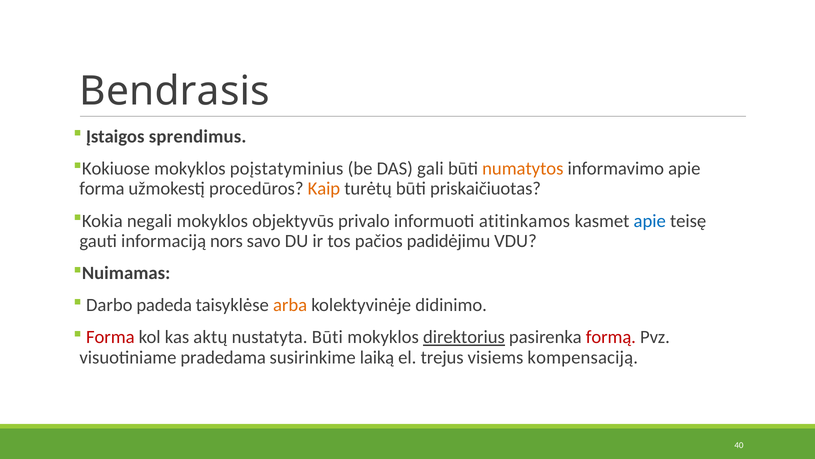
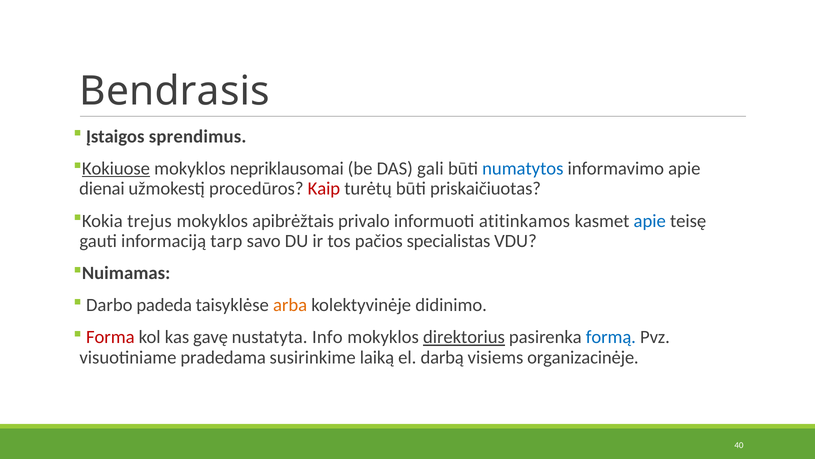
Kokiuose underline: none -> present
poįstatyminius: poįstatyminius -> nepriklausomai
numatytos colour: orange -> blue
forma at (102, 189): forma -> dienai
Kaip colour: orange -> red
negali: negali -> trejus
objektyvūs: objektyvūs -> apibrėžtais
nors: nors -> tarp
padidėjimu: padidėjimu -> specialistas
aktų: aktų -> gavę
nustatyta Būti: Būti -> Info
formą colour: red -> blue
trejus: trejus -> darbą
kompensaciją: kompensaciją -> organizacinėje
